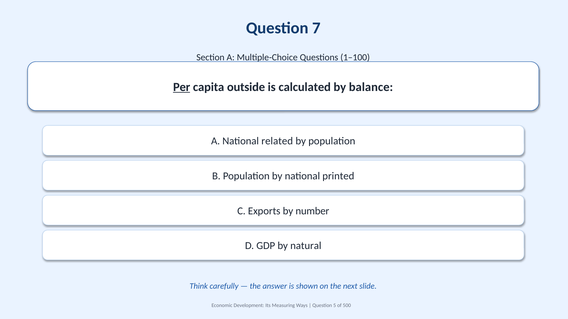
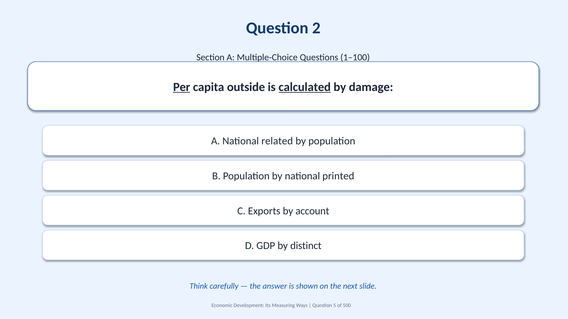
7: 7 -> 2
calculated underline: none -> present
balance: balance -> damage
number: number -> account
natural: natural -> distinct
